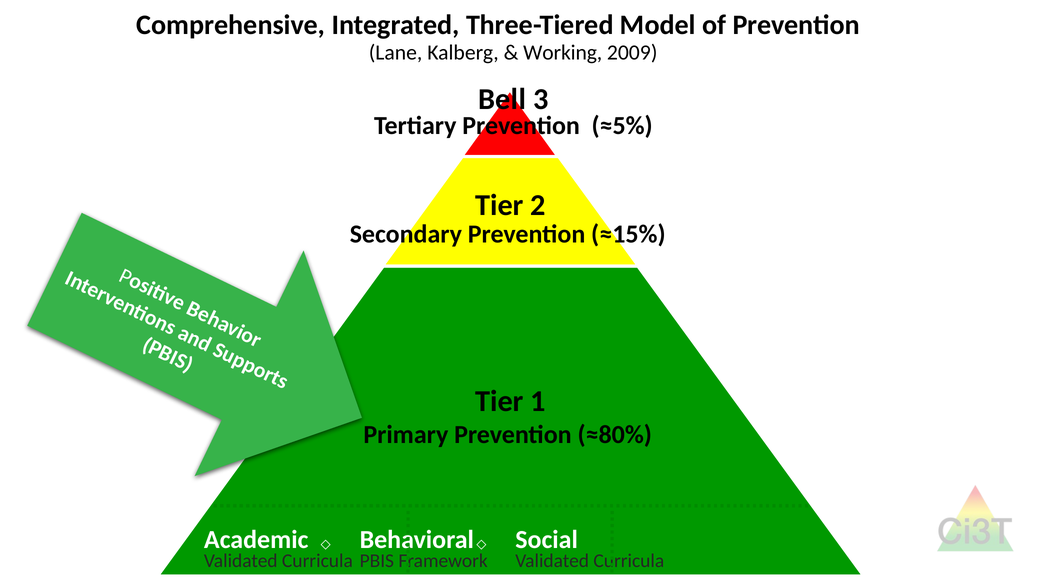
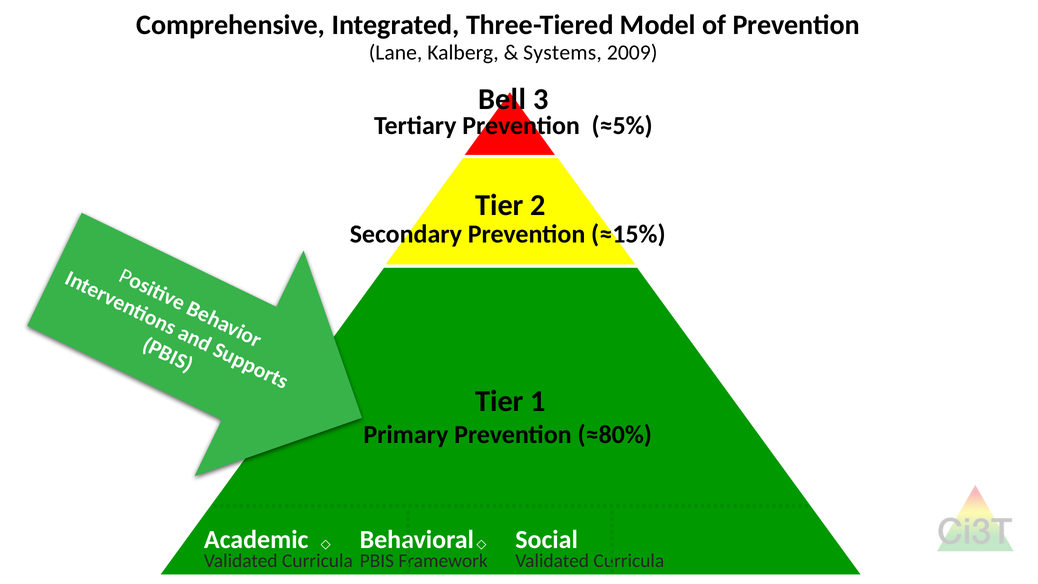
Working: Working -> Systems
